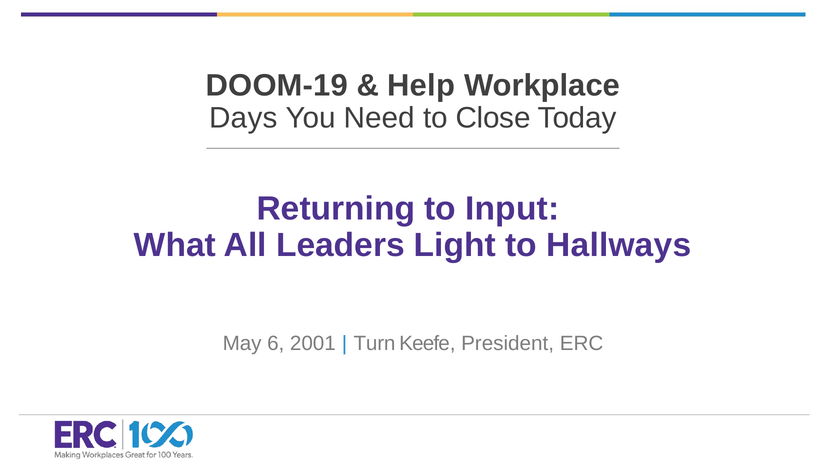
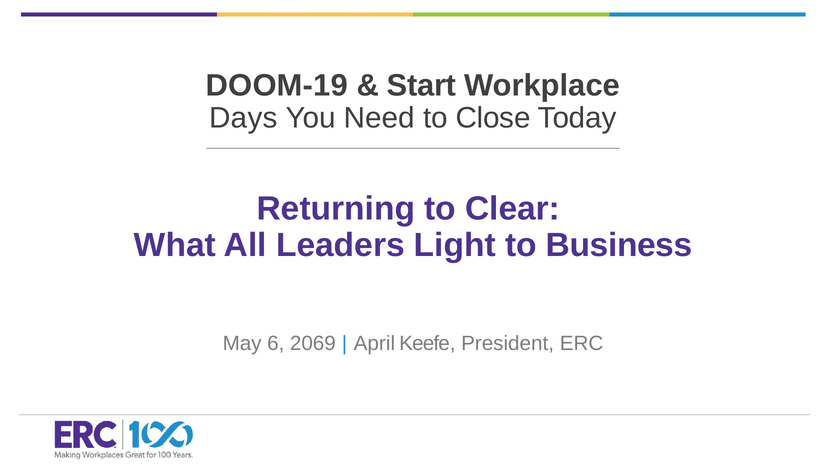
Help: Help -> Start
Input: Input -> Clear
Hallways: Hallways -> Business
2001: 2001 -> 2069
Turn: Turn -> April
